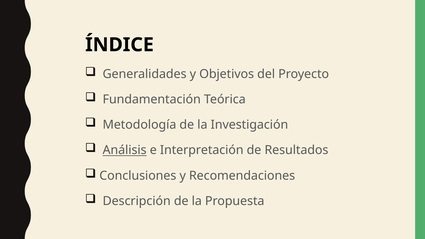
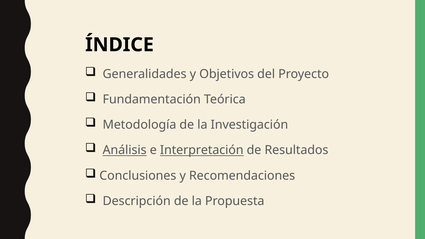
Interpretación underline: none -> present
